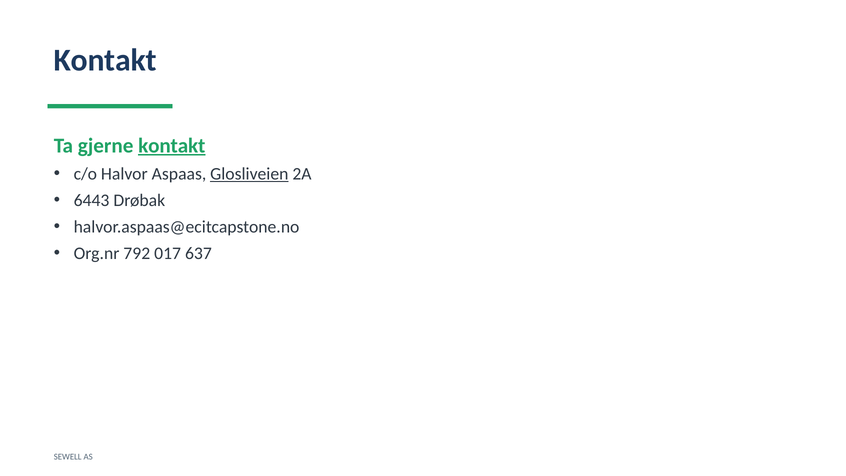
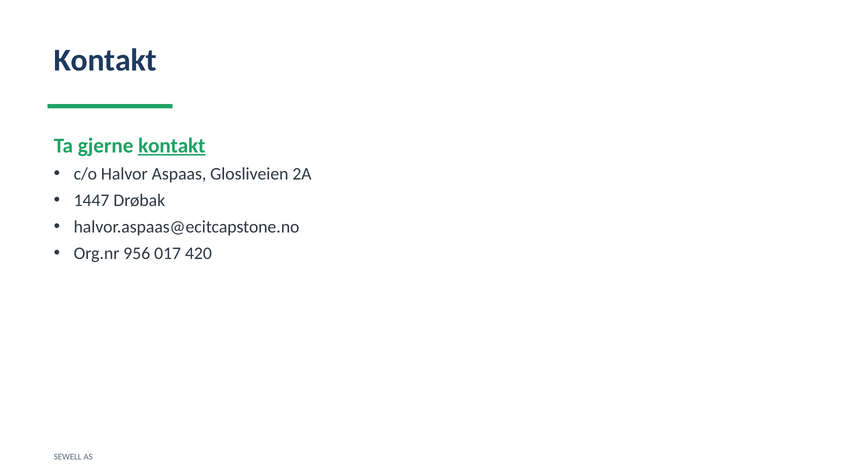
Glosliveien underline: present -> none
6443: 6443 -> 1447
792: 792 -> 956
637: 637 -> 420
